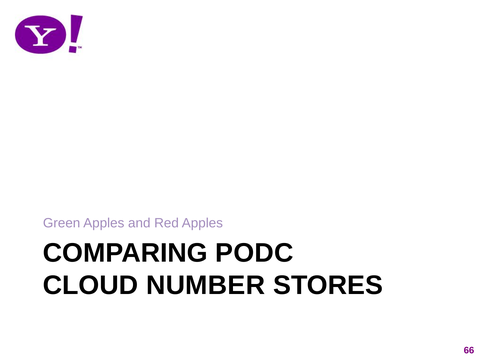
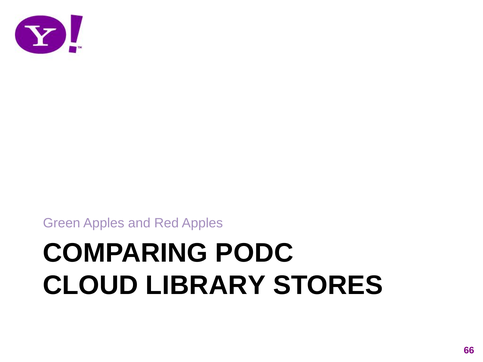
NUMBER: NUMBER -> LIBRARY
